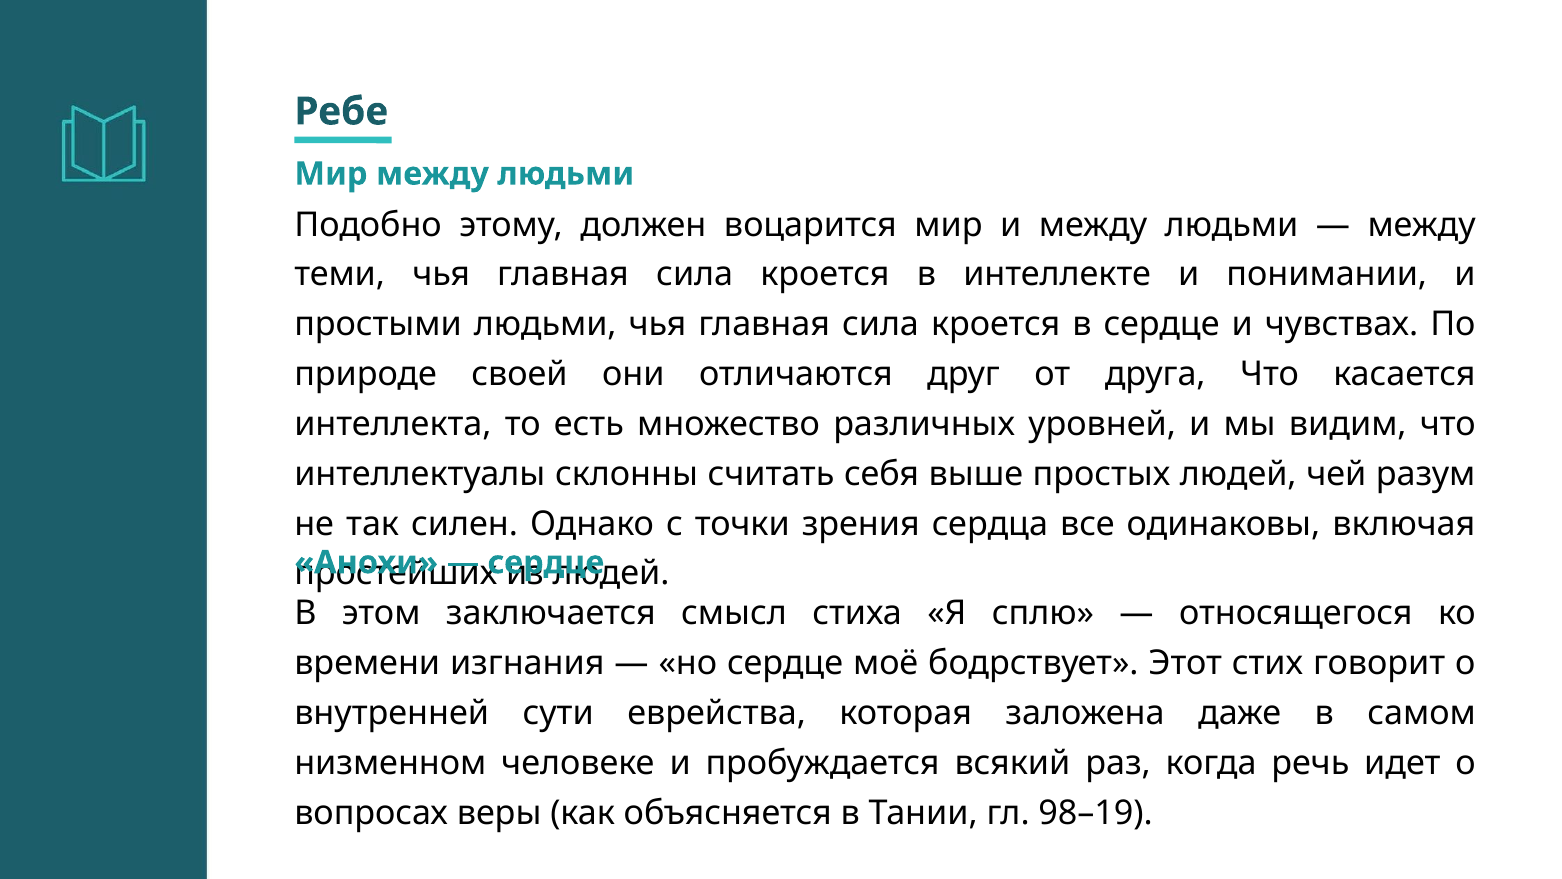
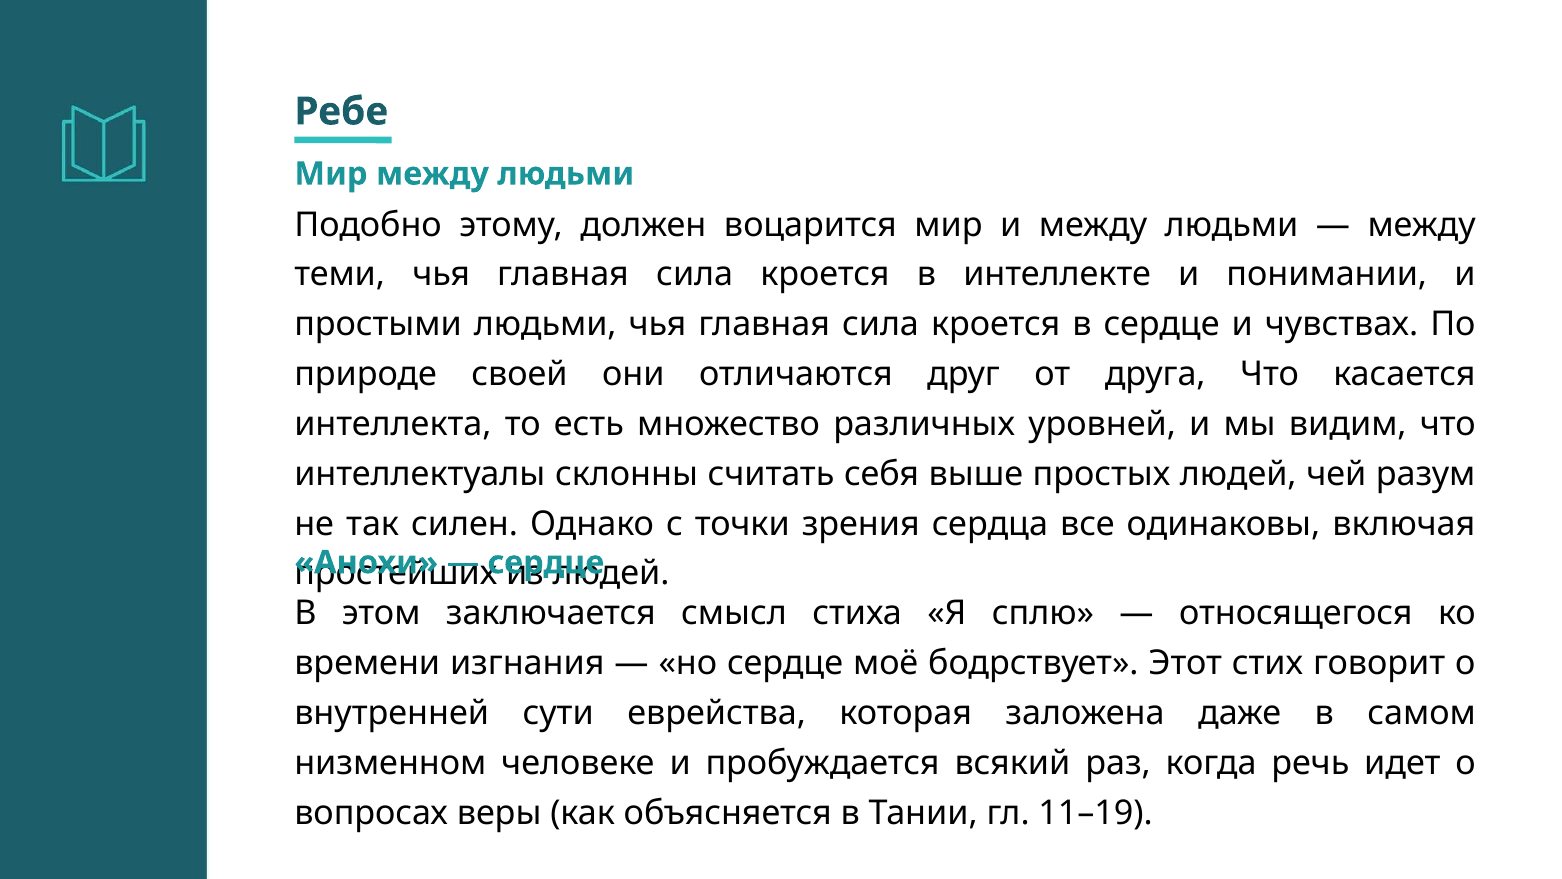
98–19: 98–19 -> 11–19
